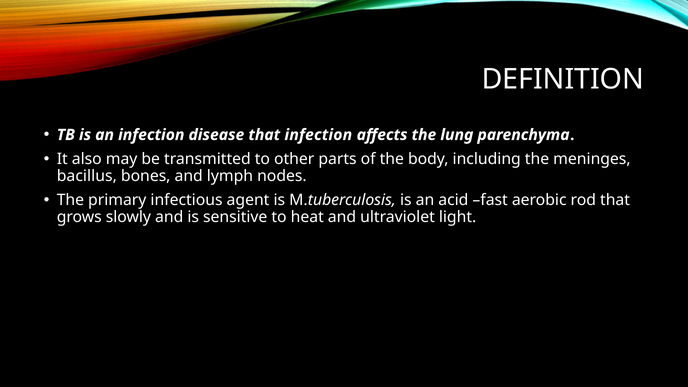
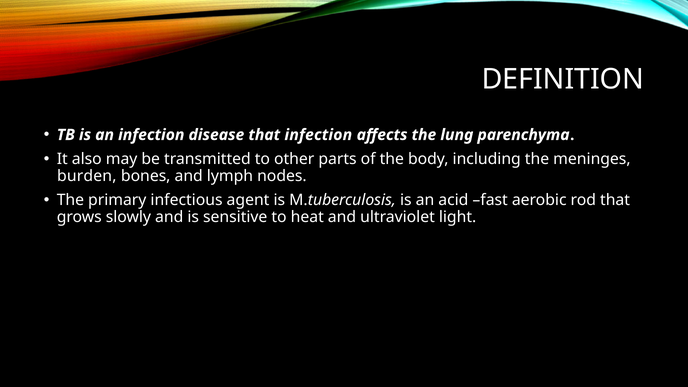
bacillus: bacillus -> burden
